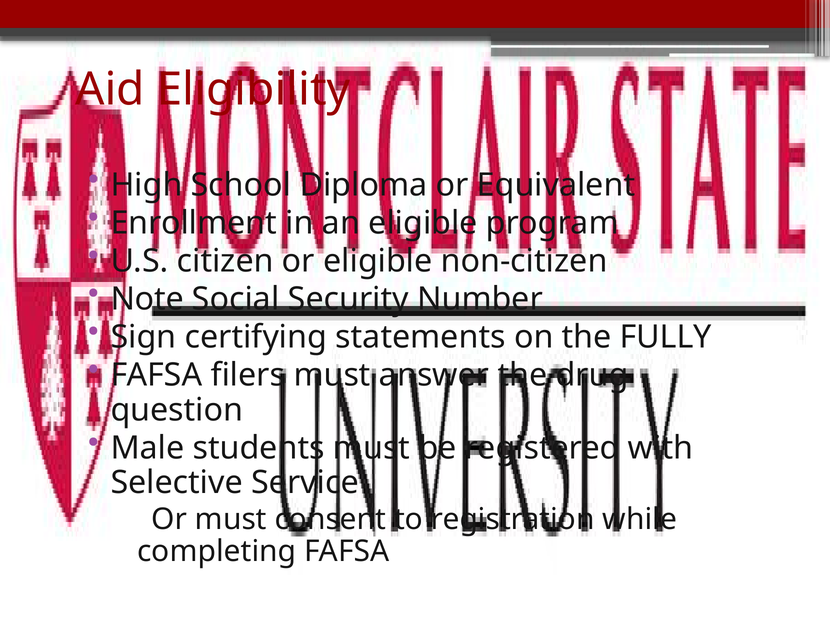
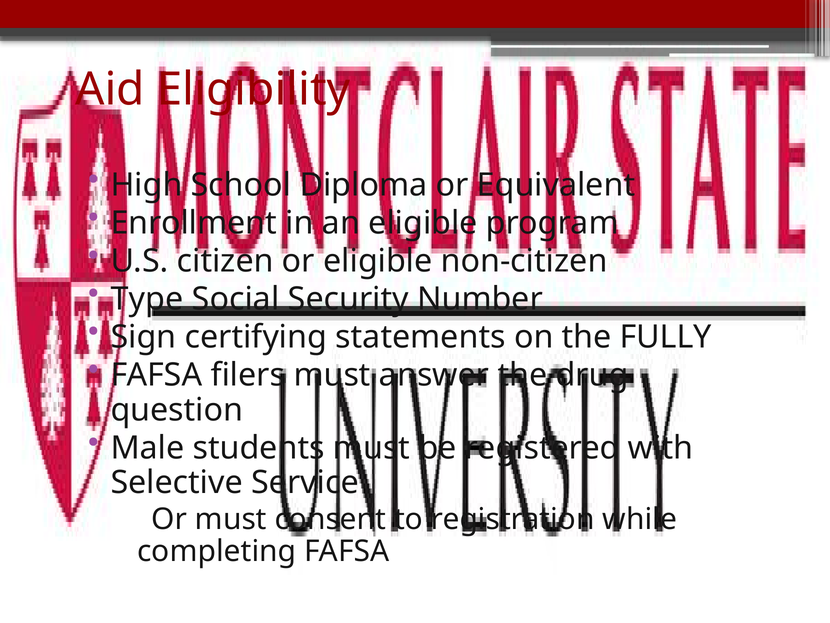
Note: Note -> Type
